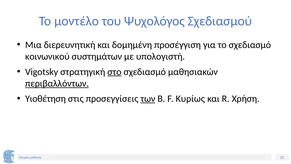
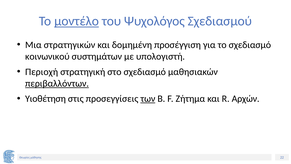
μοντέλο underline: none -> present
διερευνητική: διερευνητική -> στρατηγικών
Vigotsky: Vigotsky -> Περιοχή
στο underline: present -> none
Κυρίως: Κυρίως -> Ζήτημα
Χρήση: Χρήση -> Αρχών
